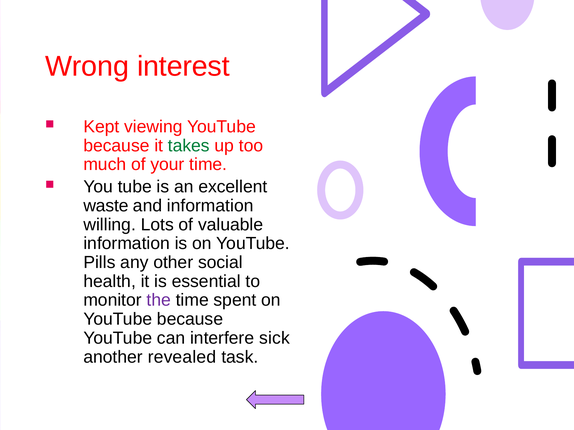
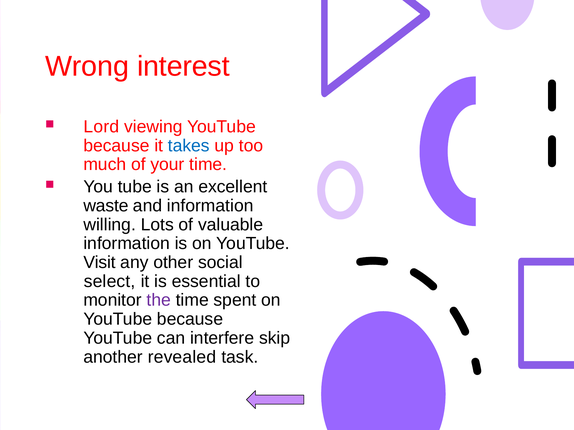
Kept: Kept -> Lord
takes colour: green -> blue
Pills: Pills -> Visit
health: health -> select
sick: sick -> skip
